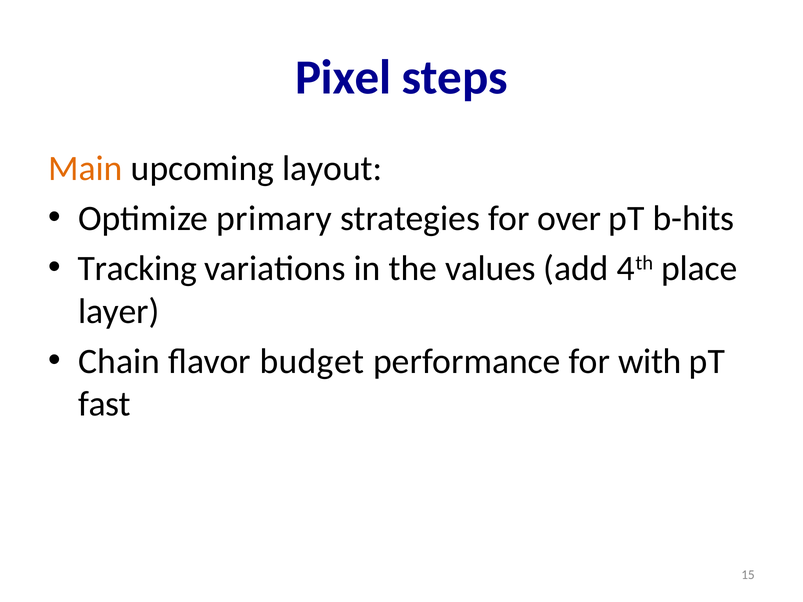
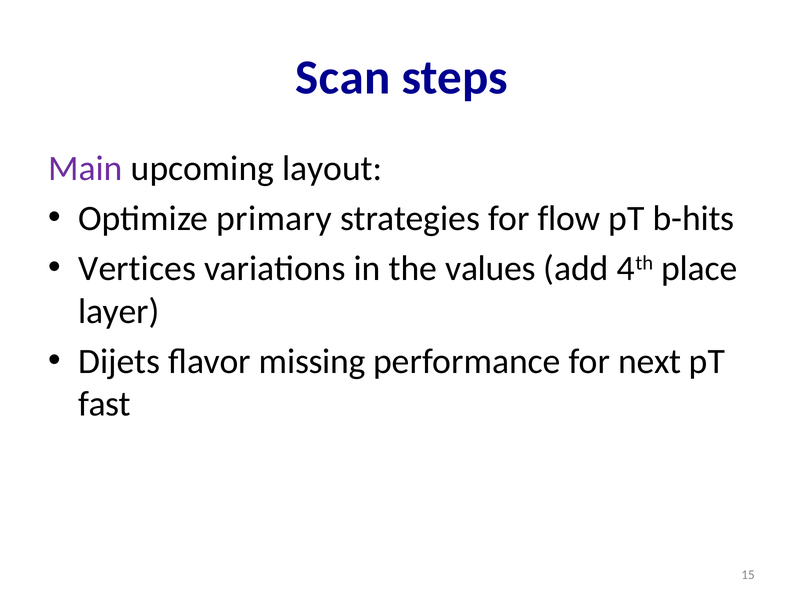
Pixel: Pixel -> Scan
Main colour: orange -> purple
over: over -> flow
Tracking: Tracking -> Vertices
Chain: Chain -> Dijets
budget: budget -> missing
with: with -> next
